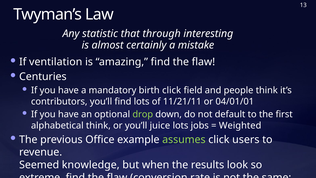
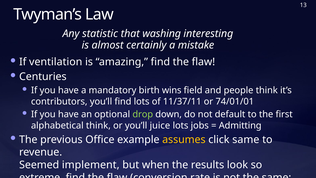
through: through -> washing
birth click: click -> wins
11/21/11: 11/21/11 -> 11/37/11
04/01/01: 04/01/01 -> 74/01/01
Weighted: Weighted -> Admitting
assumes colour: light green -> yellow
click users: users -> same
knowledge: knowledge -> implement
